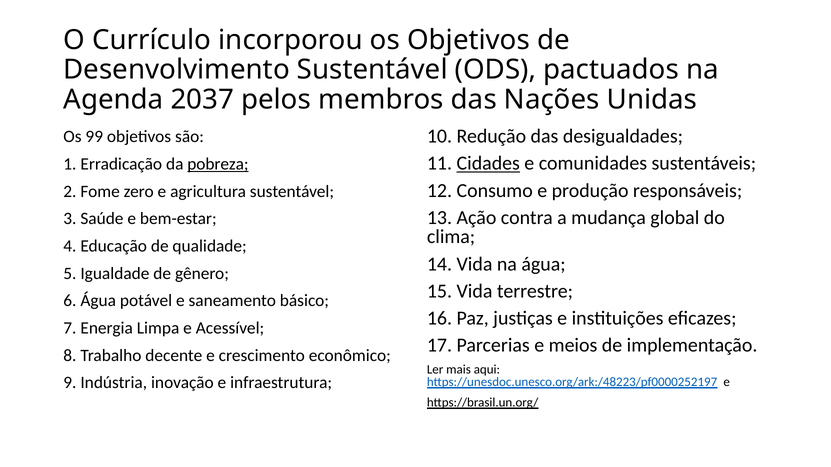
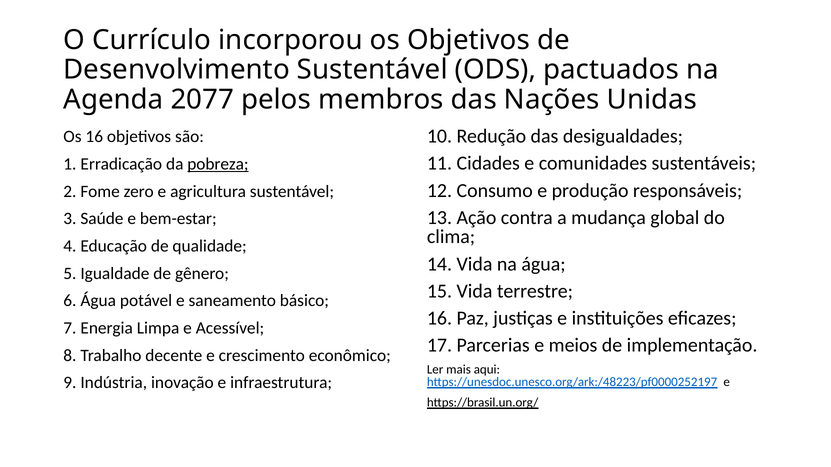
2037: 2037 -> 2077
Os 99: 99 -> 16
Cidades underline: present -> none
